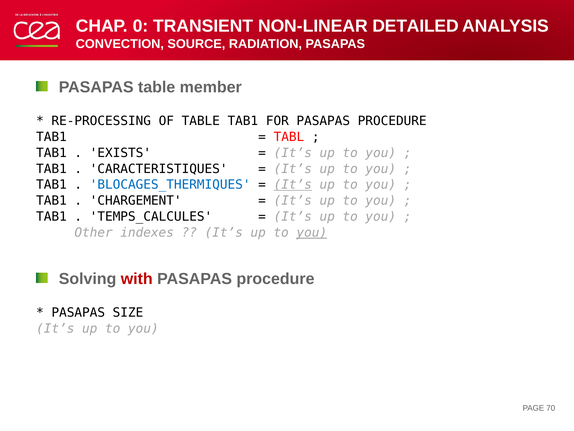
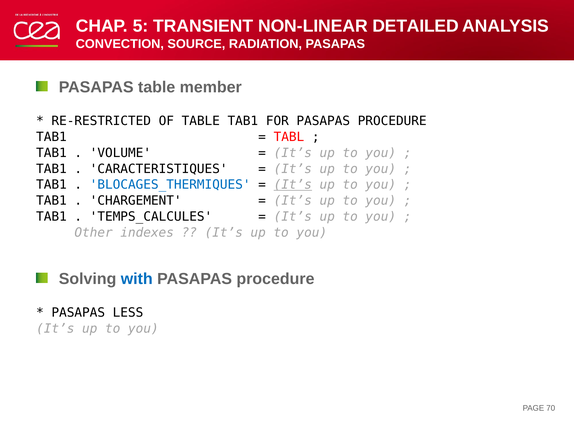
0: 0 -> 5
RE-PROCESSING: RE-PROCESSING -> RE-RESTRICTED
EXISTS: EXISTS -> VOLUME
you at (312, 232) underline: present -> none
with colour: red -> blue
SIZE: SIZE -> LESS
